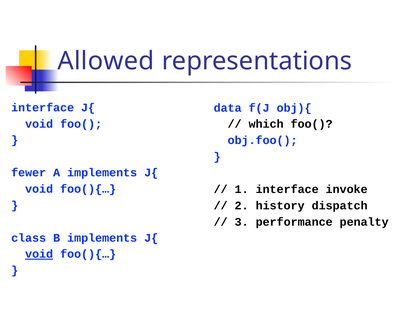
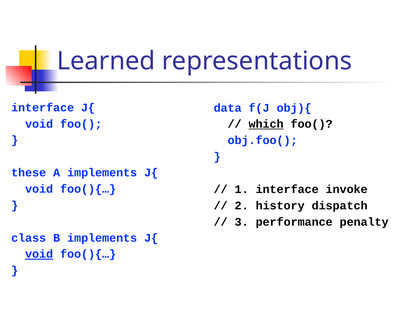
Allowed: Allowed -> Learned
which underline: none -> present
fewer: fewer -> these
